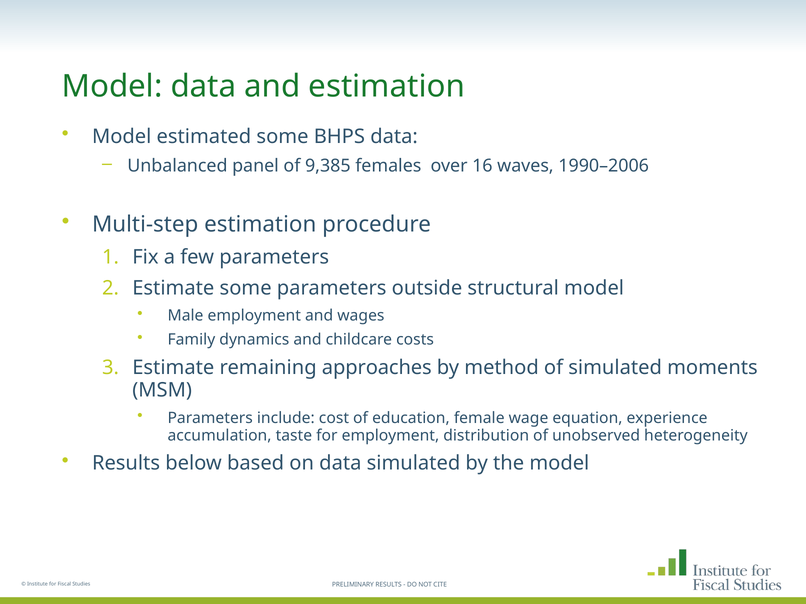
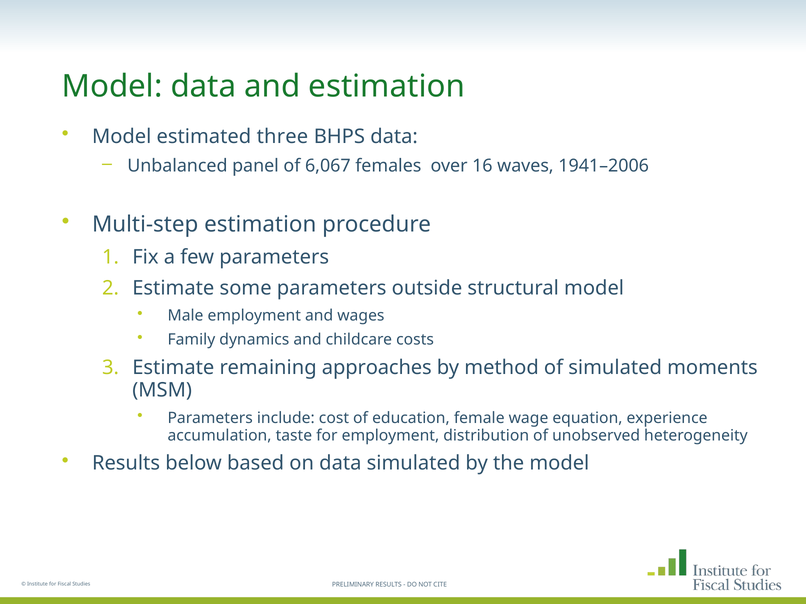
estimated some: some -> three
9,385: 9,385 -> 6,067
1990–2006: 1990–2006 -> 1941–2006
